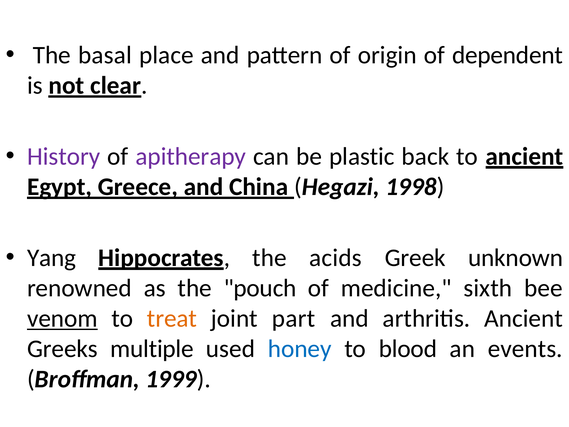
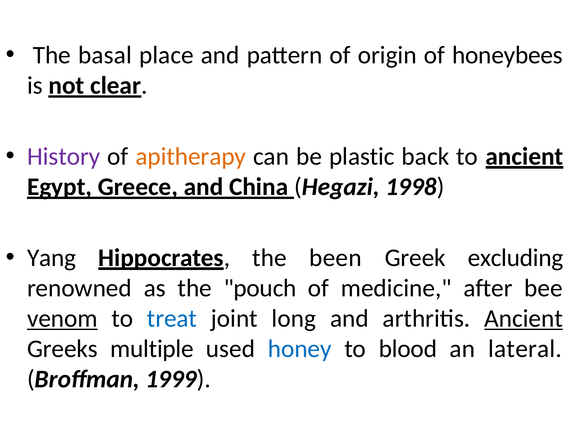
dependent: dependent -> honeybees
apitherapy colour: purple -> orange
acids: acids -> been
unknown: unknown -> excluding
sixth: sixth -> after
treat colour: orange -> blue
part: part -> long
Ancient at (524, 318) underline: none -> present
events: events -> lateral
